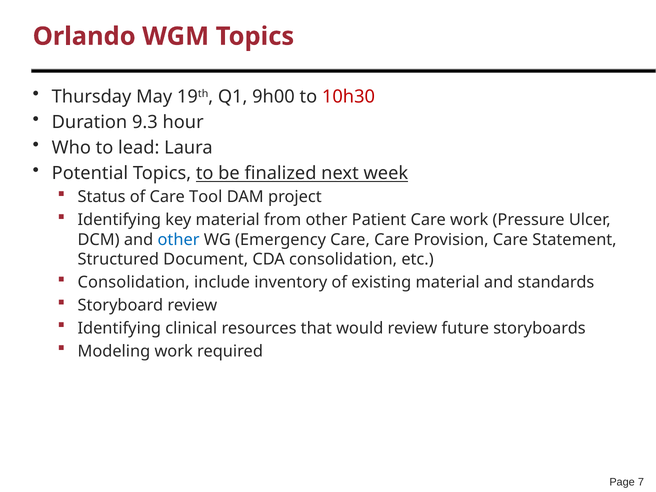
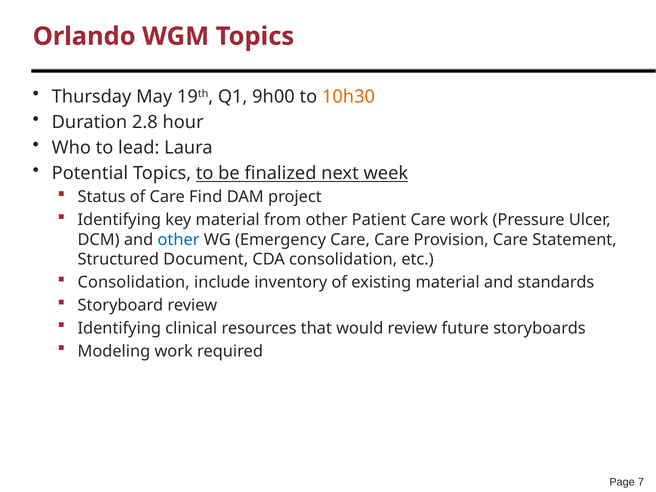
10h30 colour: red -> orange
9.3: 9.3 -> 2.8
Tool: Tool -> Find
